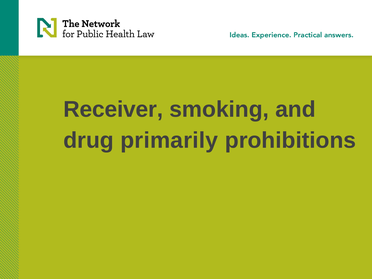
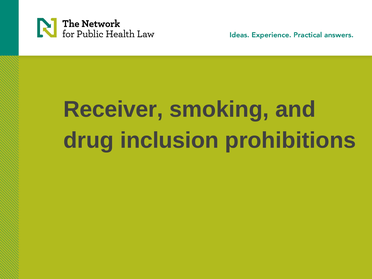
primarily: primarily -> inclusion
